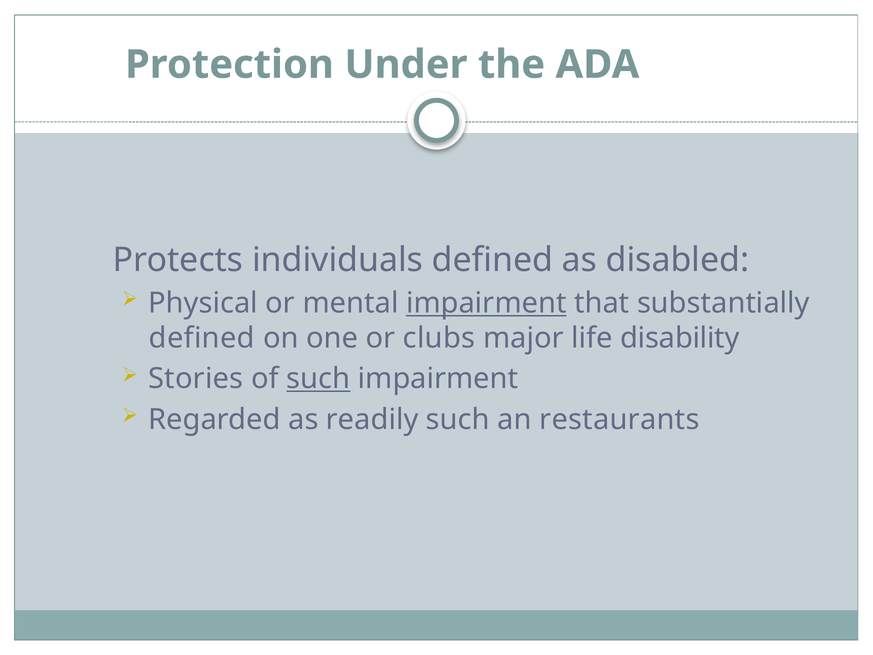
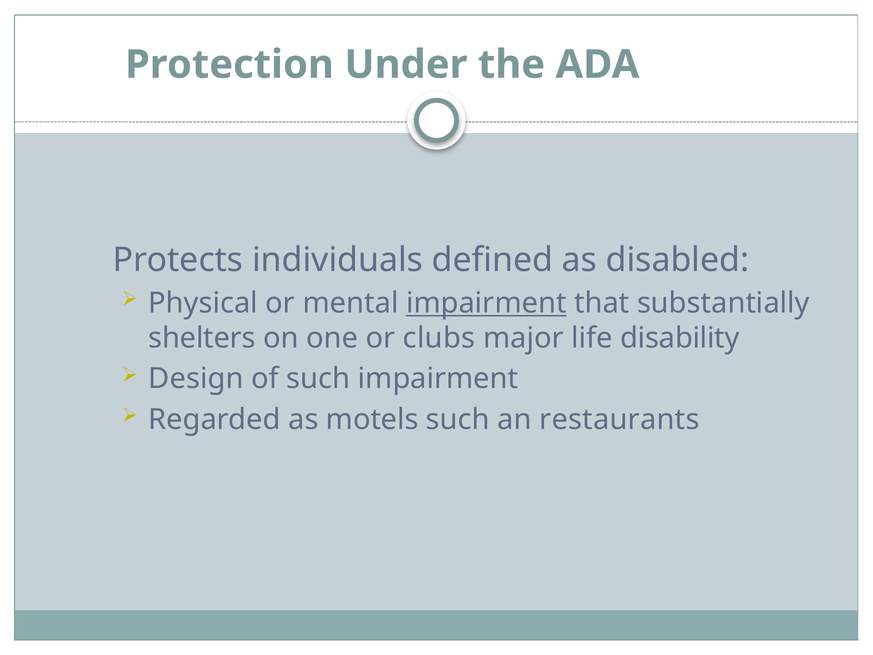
defined at (202, 338): defined -> shelters
Stories: Stories -> Design
such at (318, 379) underline: present -> none
readily: readily -> motels
